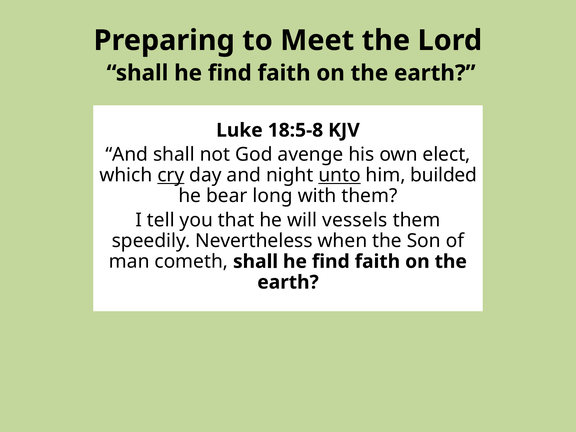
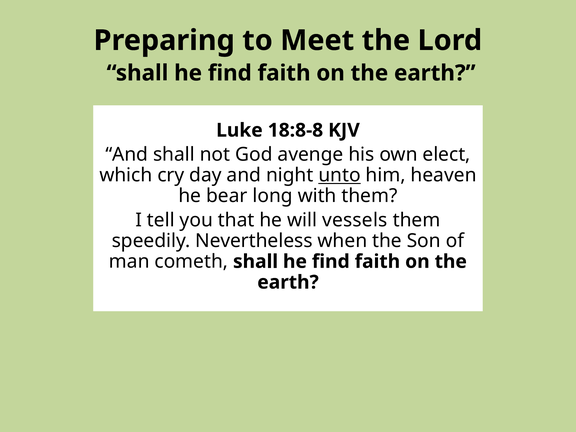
18:5-8: 18:5-8 -> 18:8-8
cry underline: present -> none
builded: builded -> heaven
